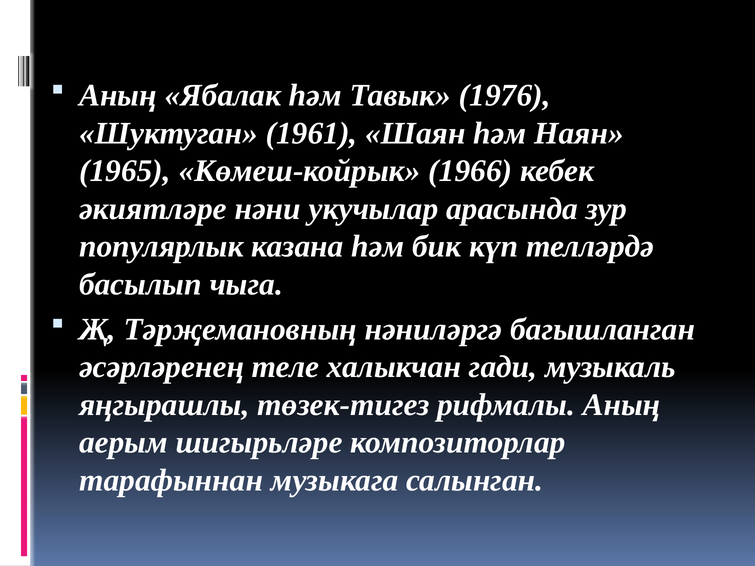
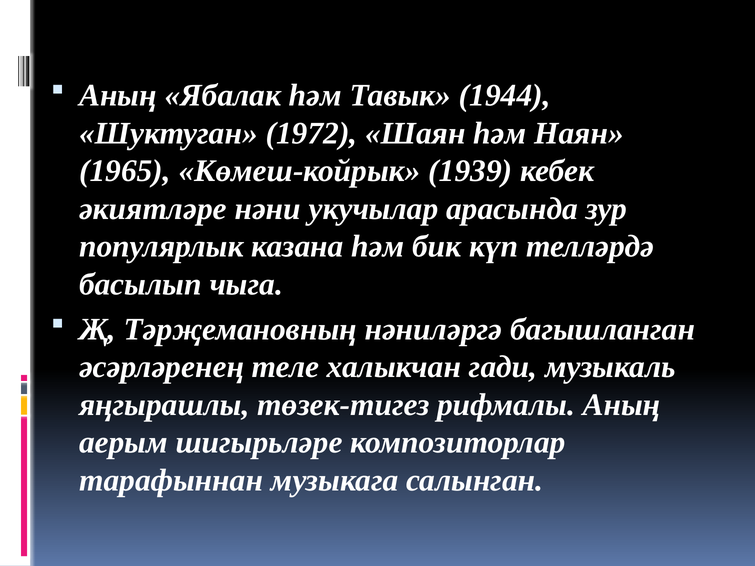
1976: 1976 -> 1944
1961: 1961 -> 1972
1966: 1966 -> 1939
